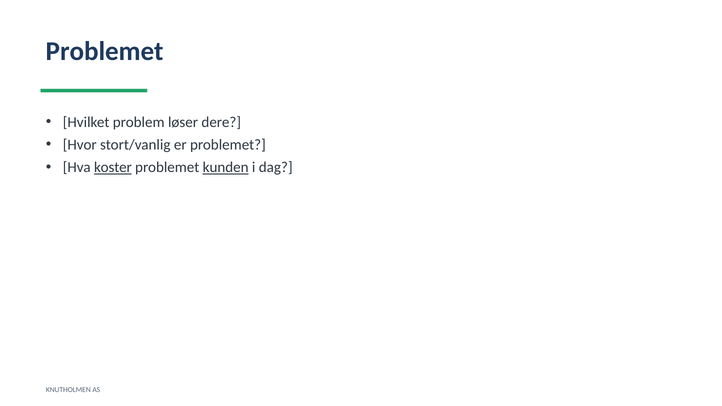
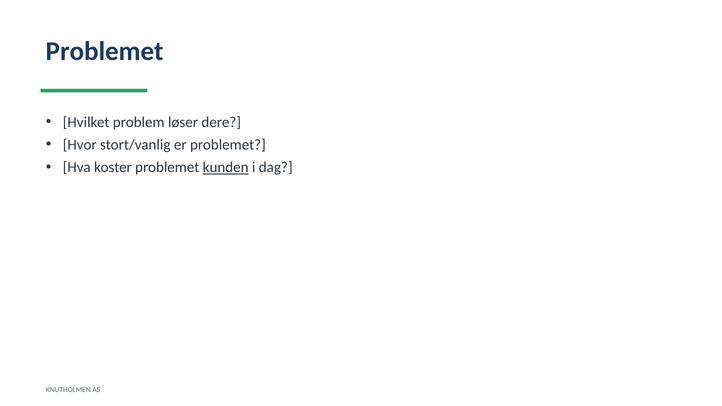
koster underline: present -> none
